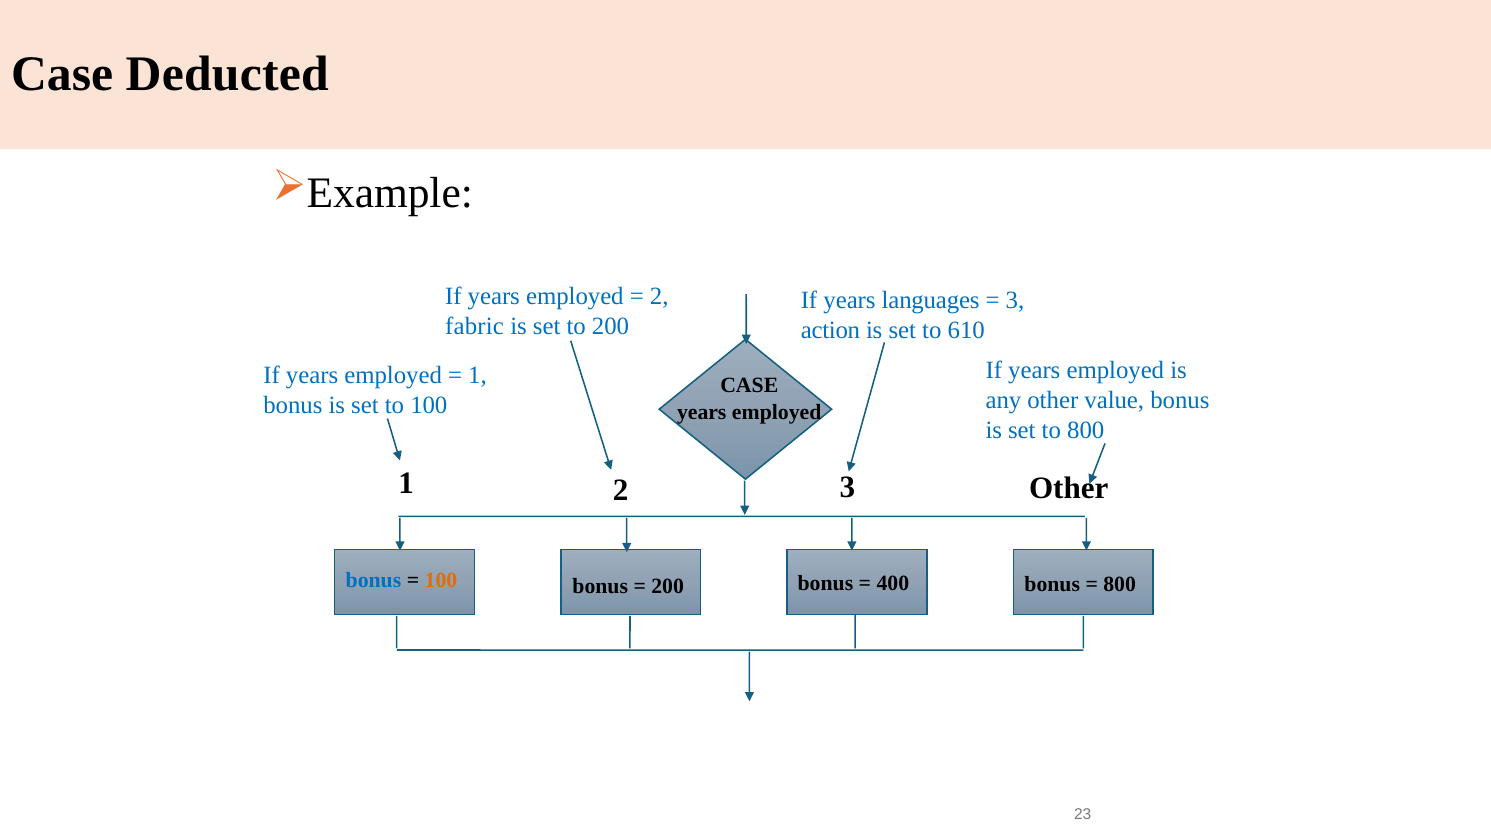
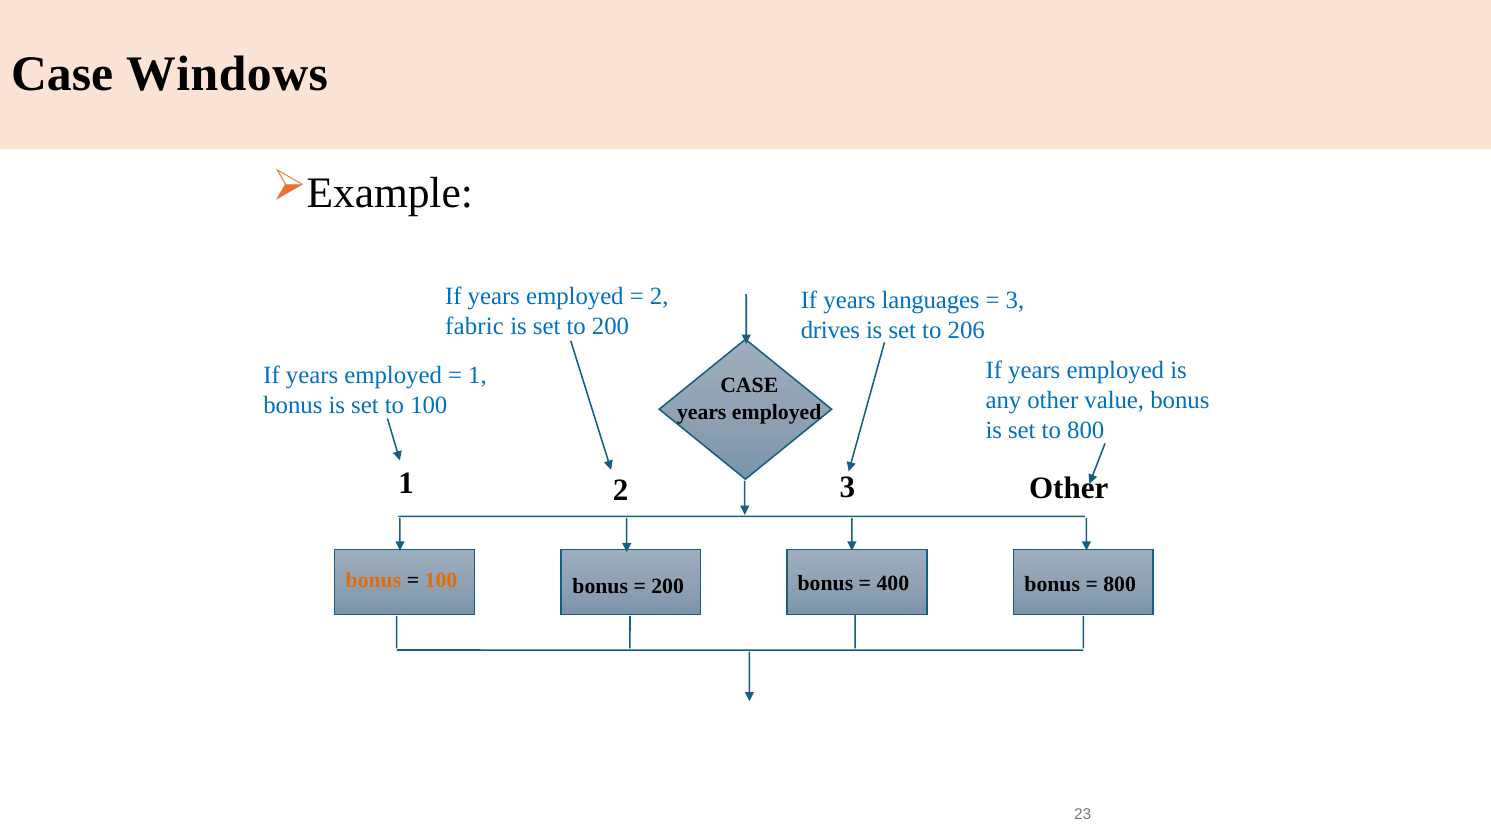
Deducted: Deducted -> Windows
action: action -> drives
610: 610 -> 206
bonus at (373, 580) colour: blue -> orange
